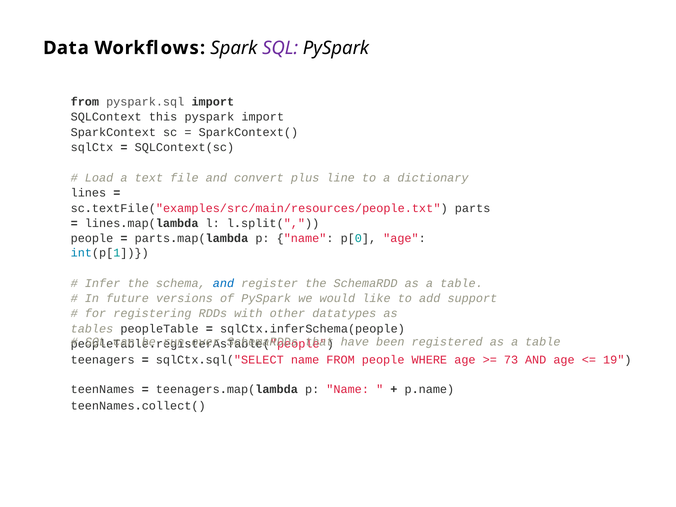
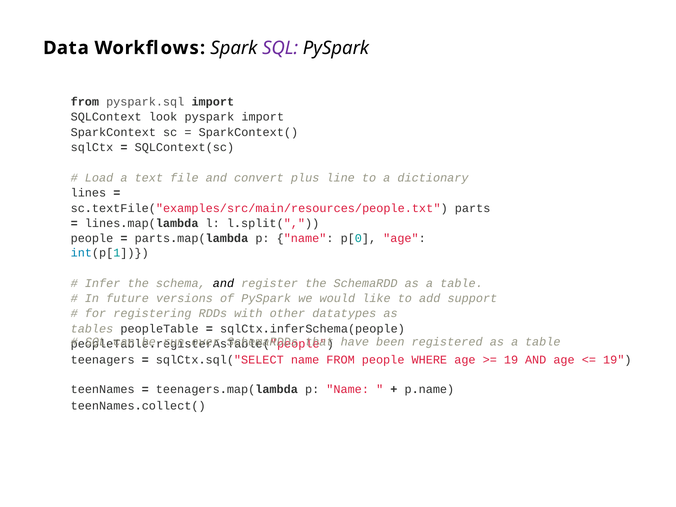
this: this -> look
and at (223, 283) colour: blue -> black
73 at (511, 360): 73 -> 19
